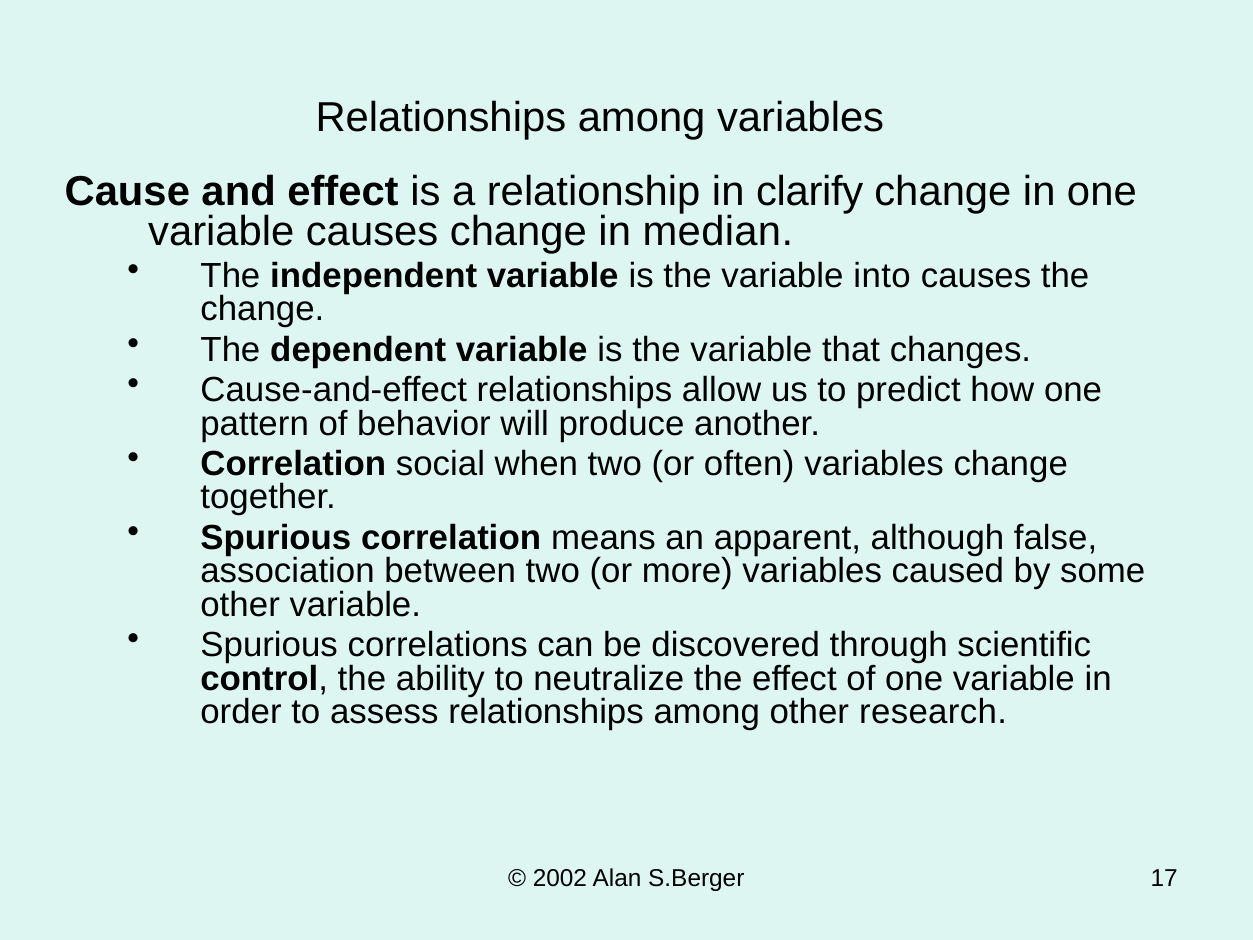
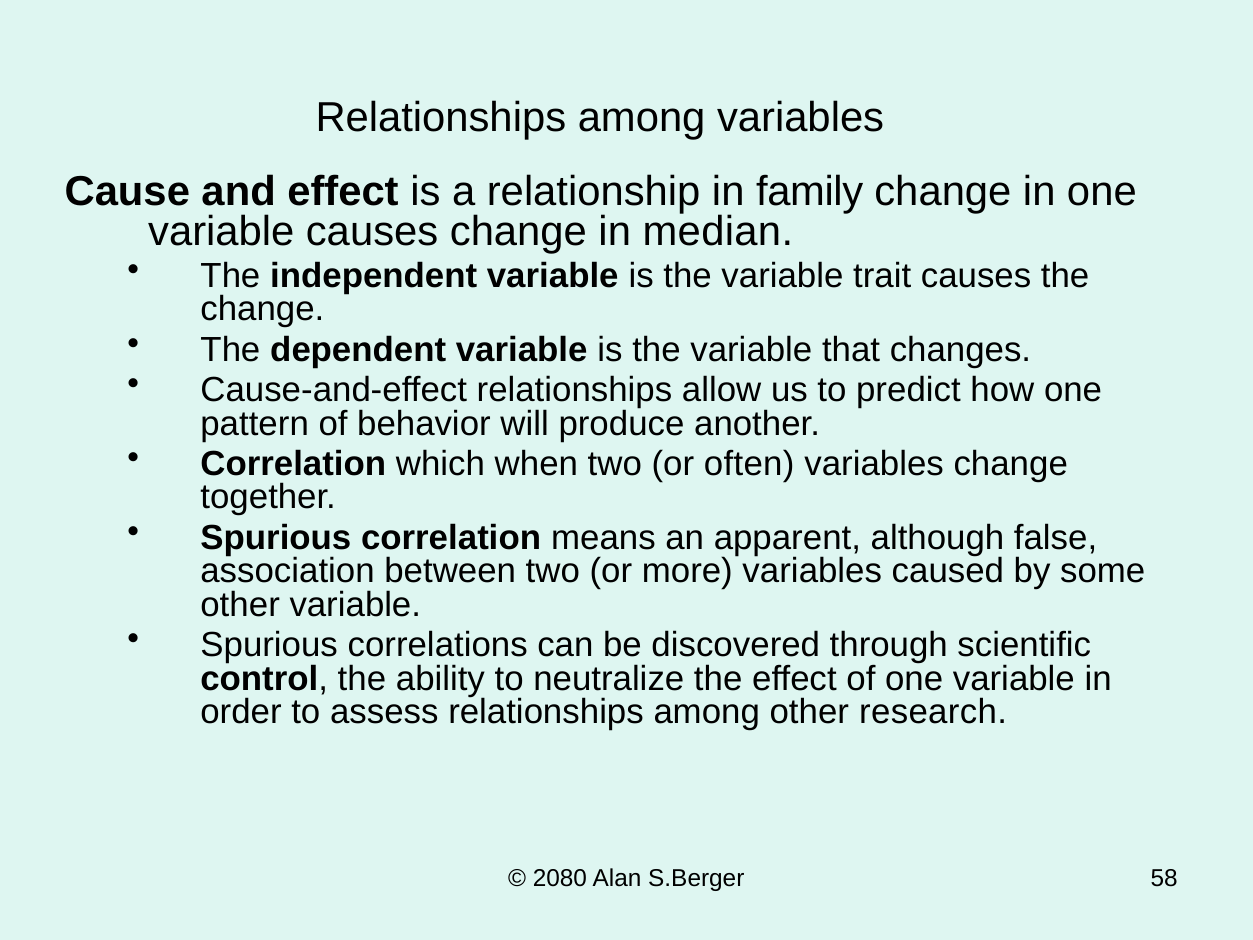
clarify: clarify -> family
into: into -> trait
social: social -> which
2002: 2002 -> 2080
17: 17 -> 58
